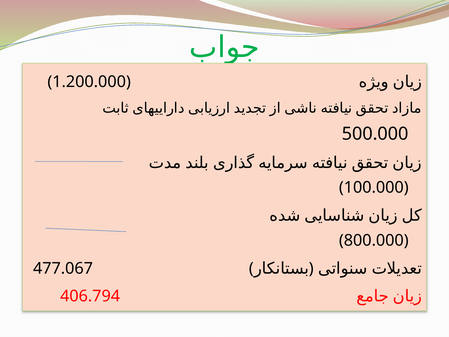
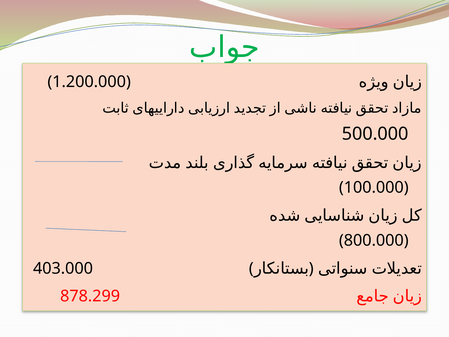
477.067: 477.067 -> 403.000
406.794: 406.794 -> 878.299
